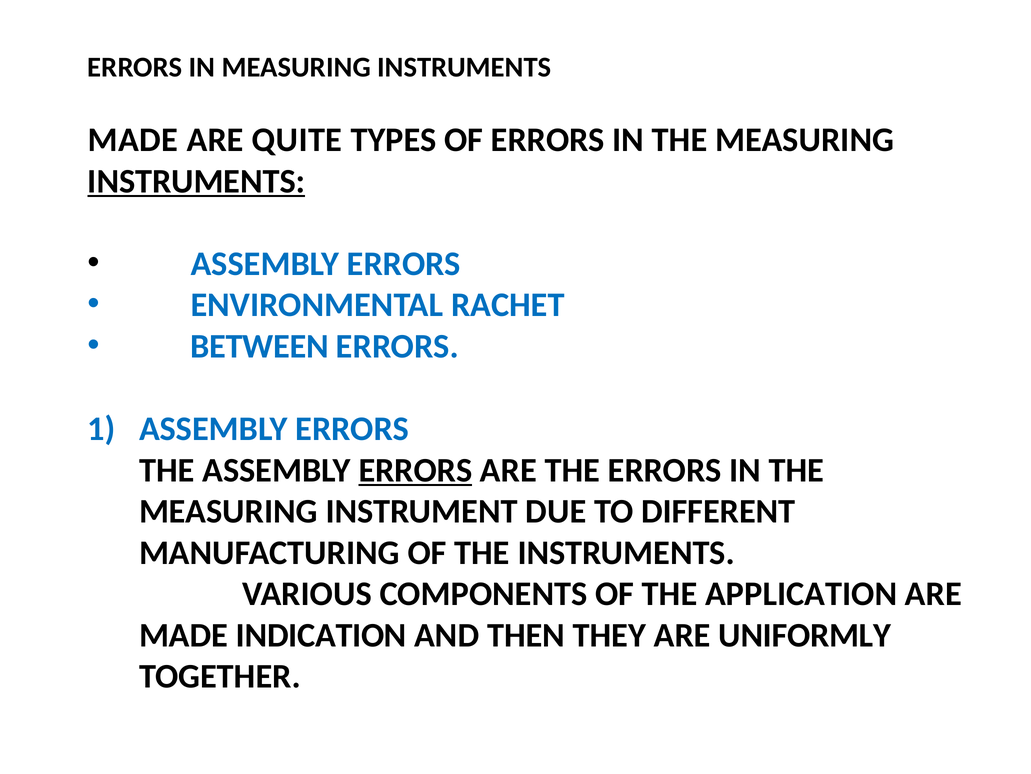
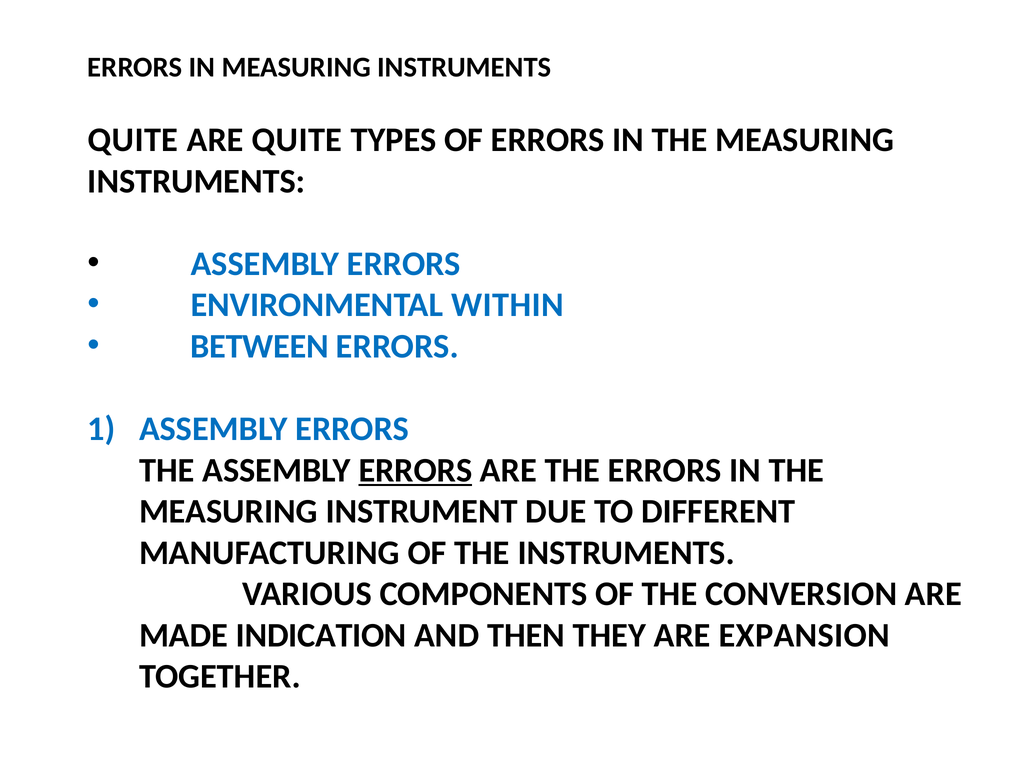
MADE at (133, 140): MADE -> QUITE
INSTRUMENTS at (196, 181) underline: present -> none
RACHET: RACHET -> WITHIN
APPLICATION: APPLICATION -> CONVERSION
UNIFORMLY: UNIFORMLY -> EXPANSION
